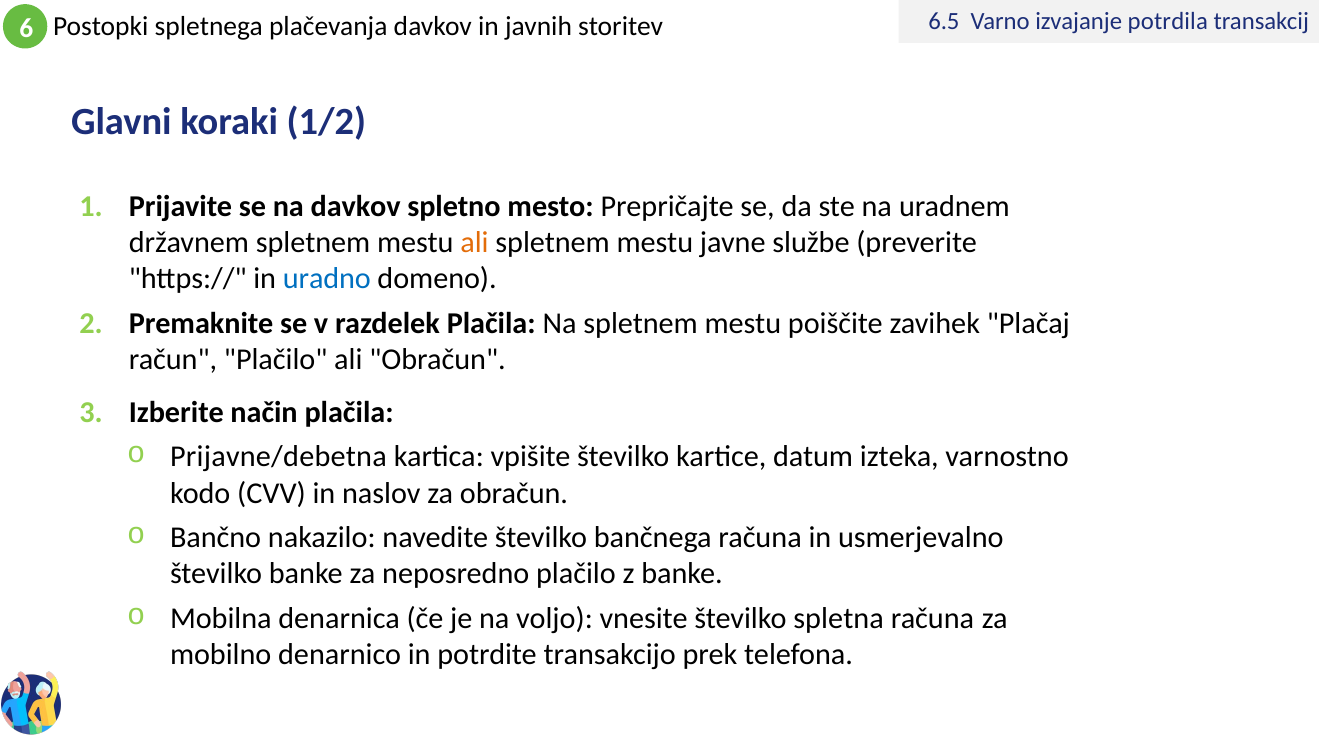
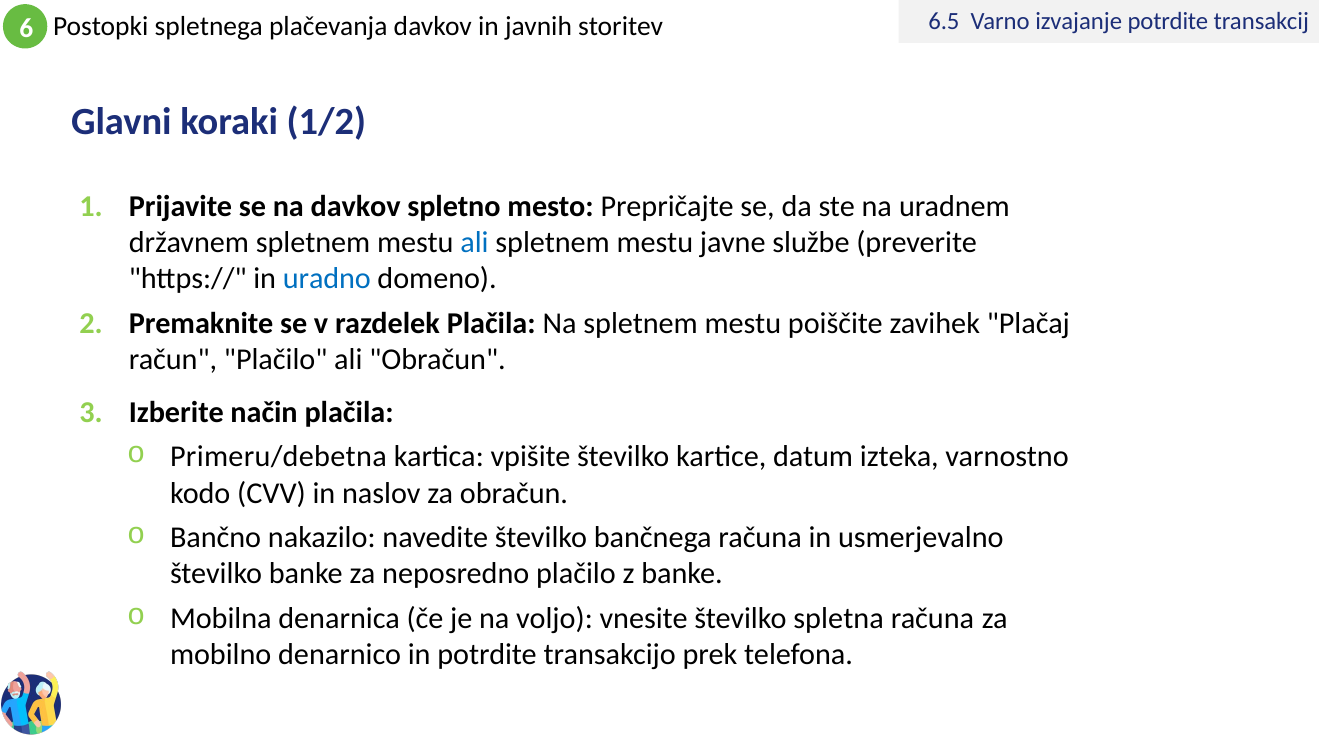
izvajanje potrdila: potrdila -> potrdite
ali at (474, 242) colour: orange -> blue
Prijavne/debetna: Prijavne/debetna -> Primeru/debetna
